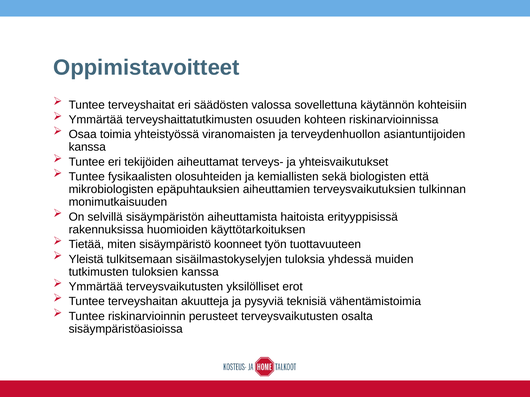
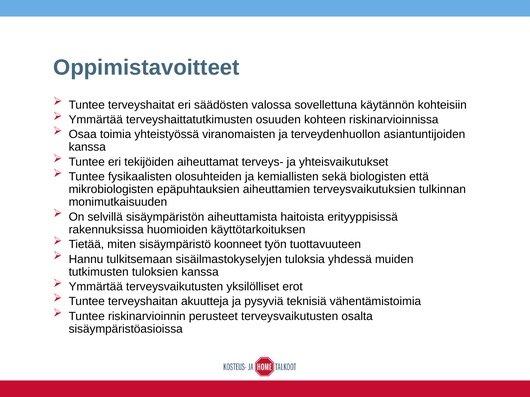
Yleistä: Yleistä -> Hannu
